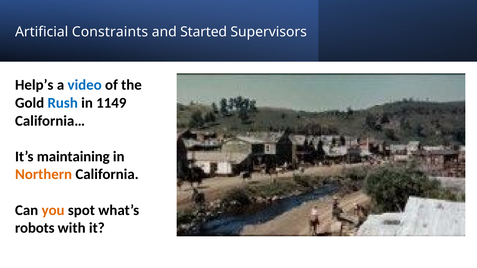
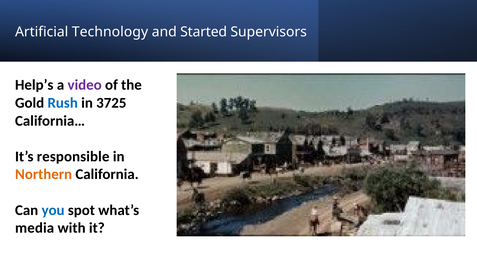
Constraints: Constraints -> Technology
video colour: blue -> purple
1149: 1149 -> 3725
maintaining: maintaining -> responsible
you colour: orange -> blue
robots: robots -> media
